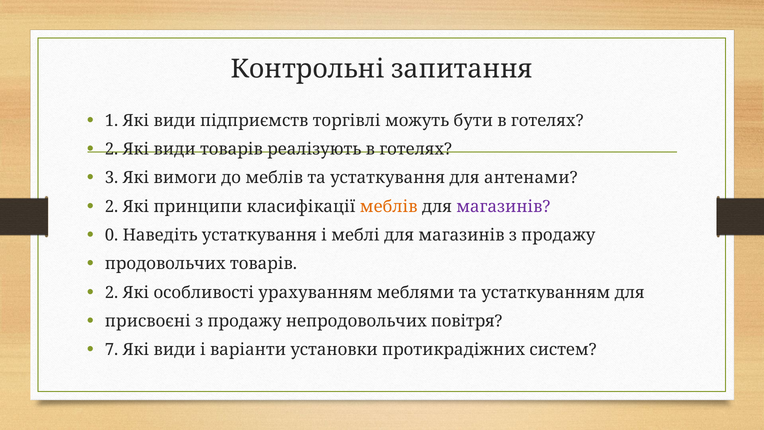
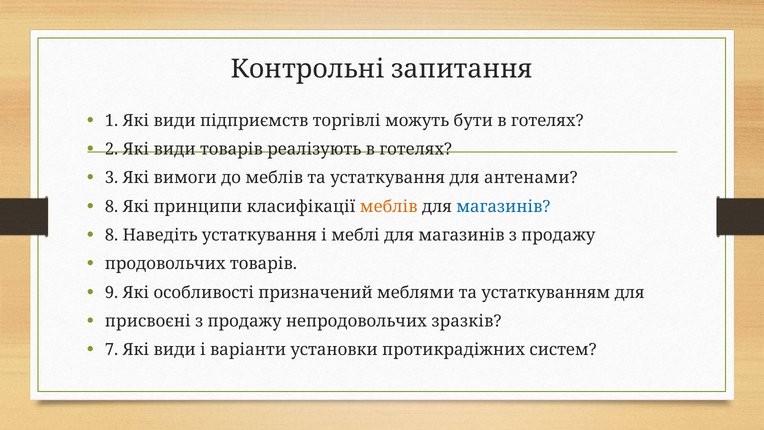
2 at (112, 206): 2 -> 8
магазинів at (503, 206) colour: purple -> blue
0 at (112, 235): 0 -> 8
2 at (112, 292): 2 -> 9
урахуванням: урахуванням -> призначений
повітря: повітря -> зразків
